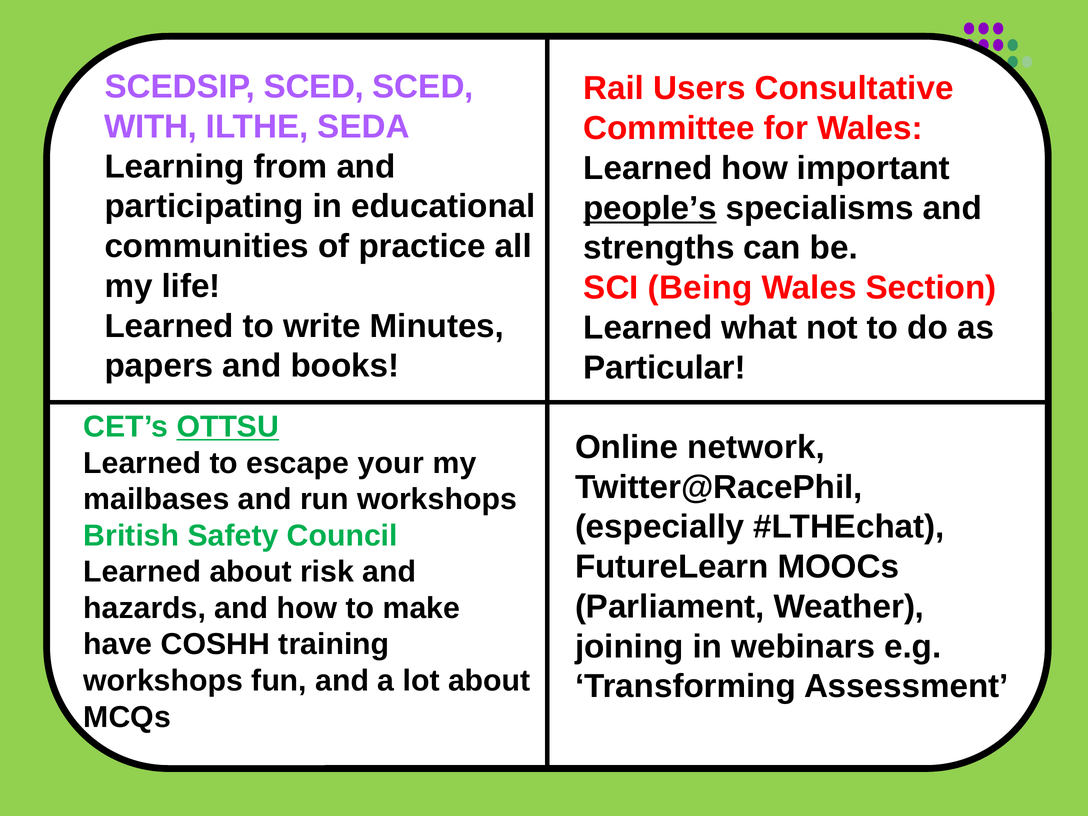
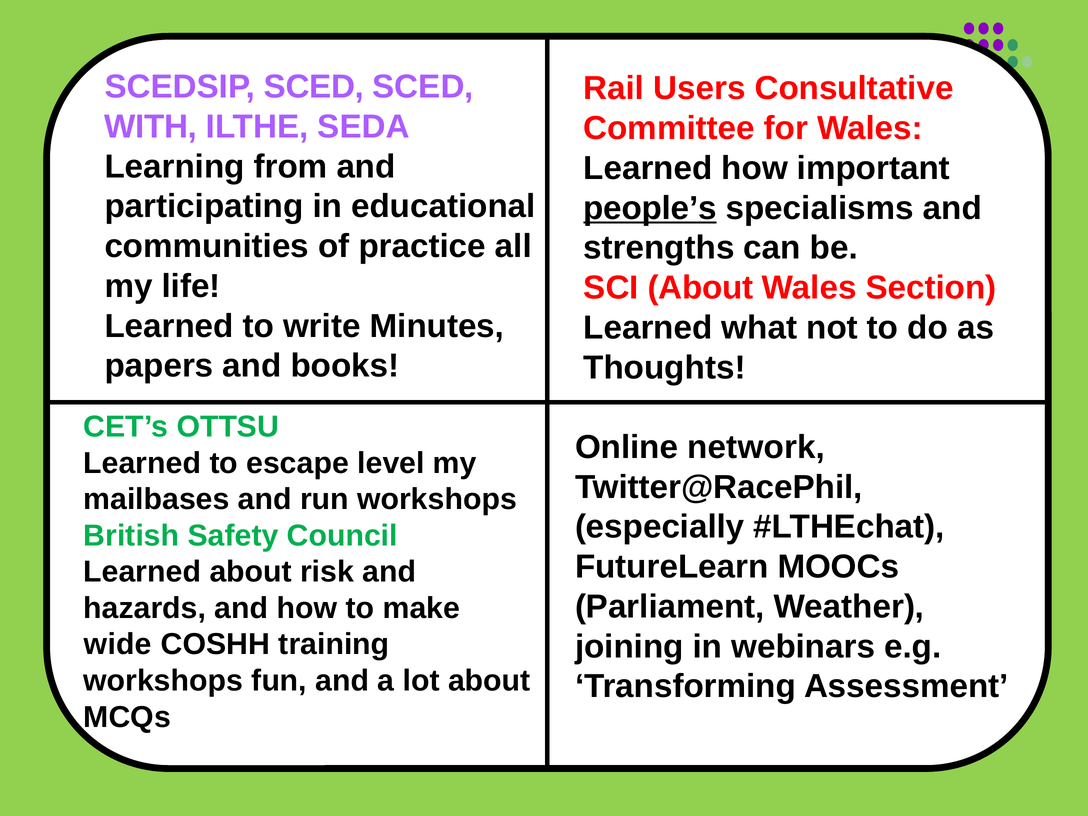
SCI Being: Being -> About
Particular: Particular -> Thoughts
OTTSU underline: present -> none
your: your -> level
have: have -> wide
